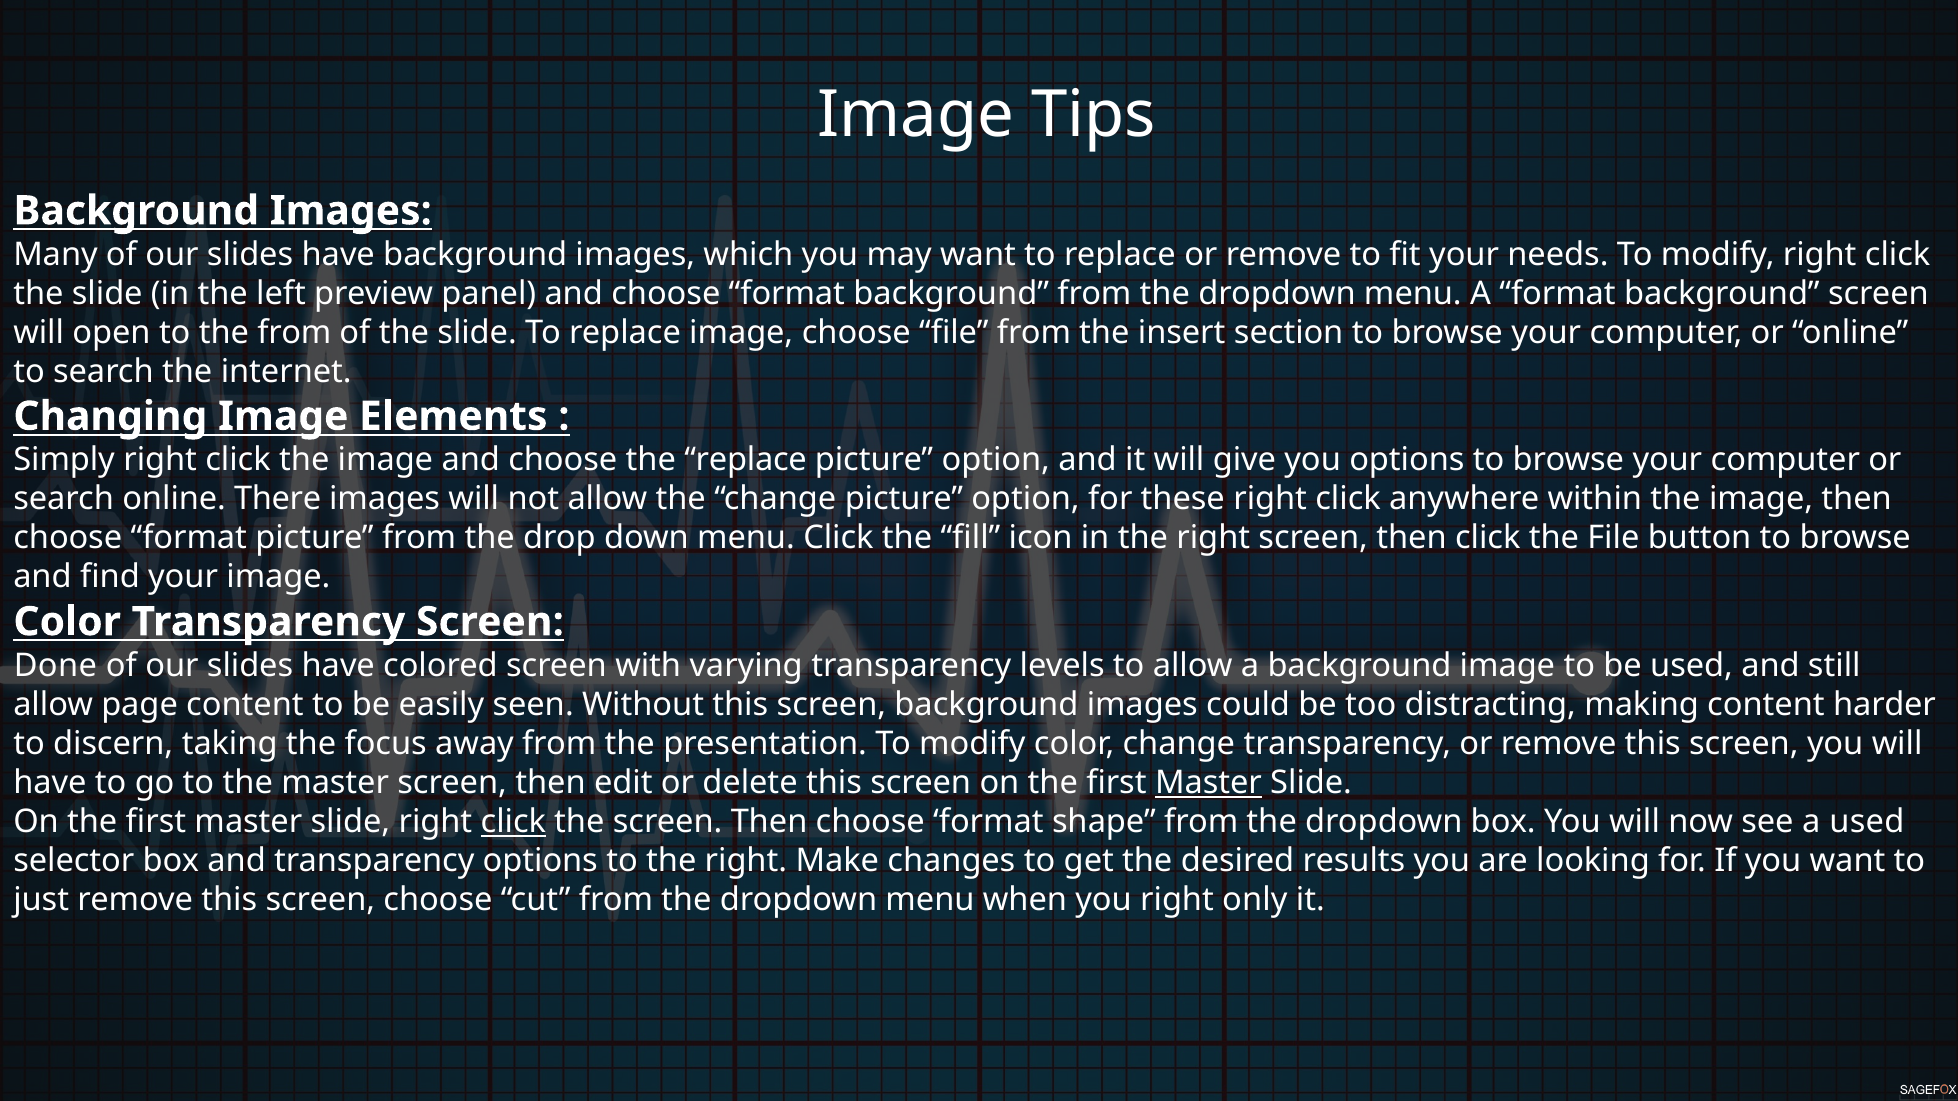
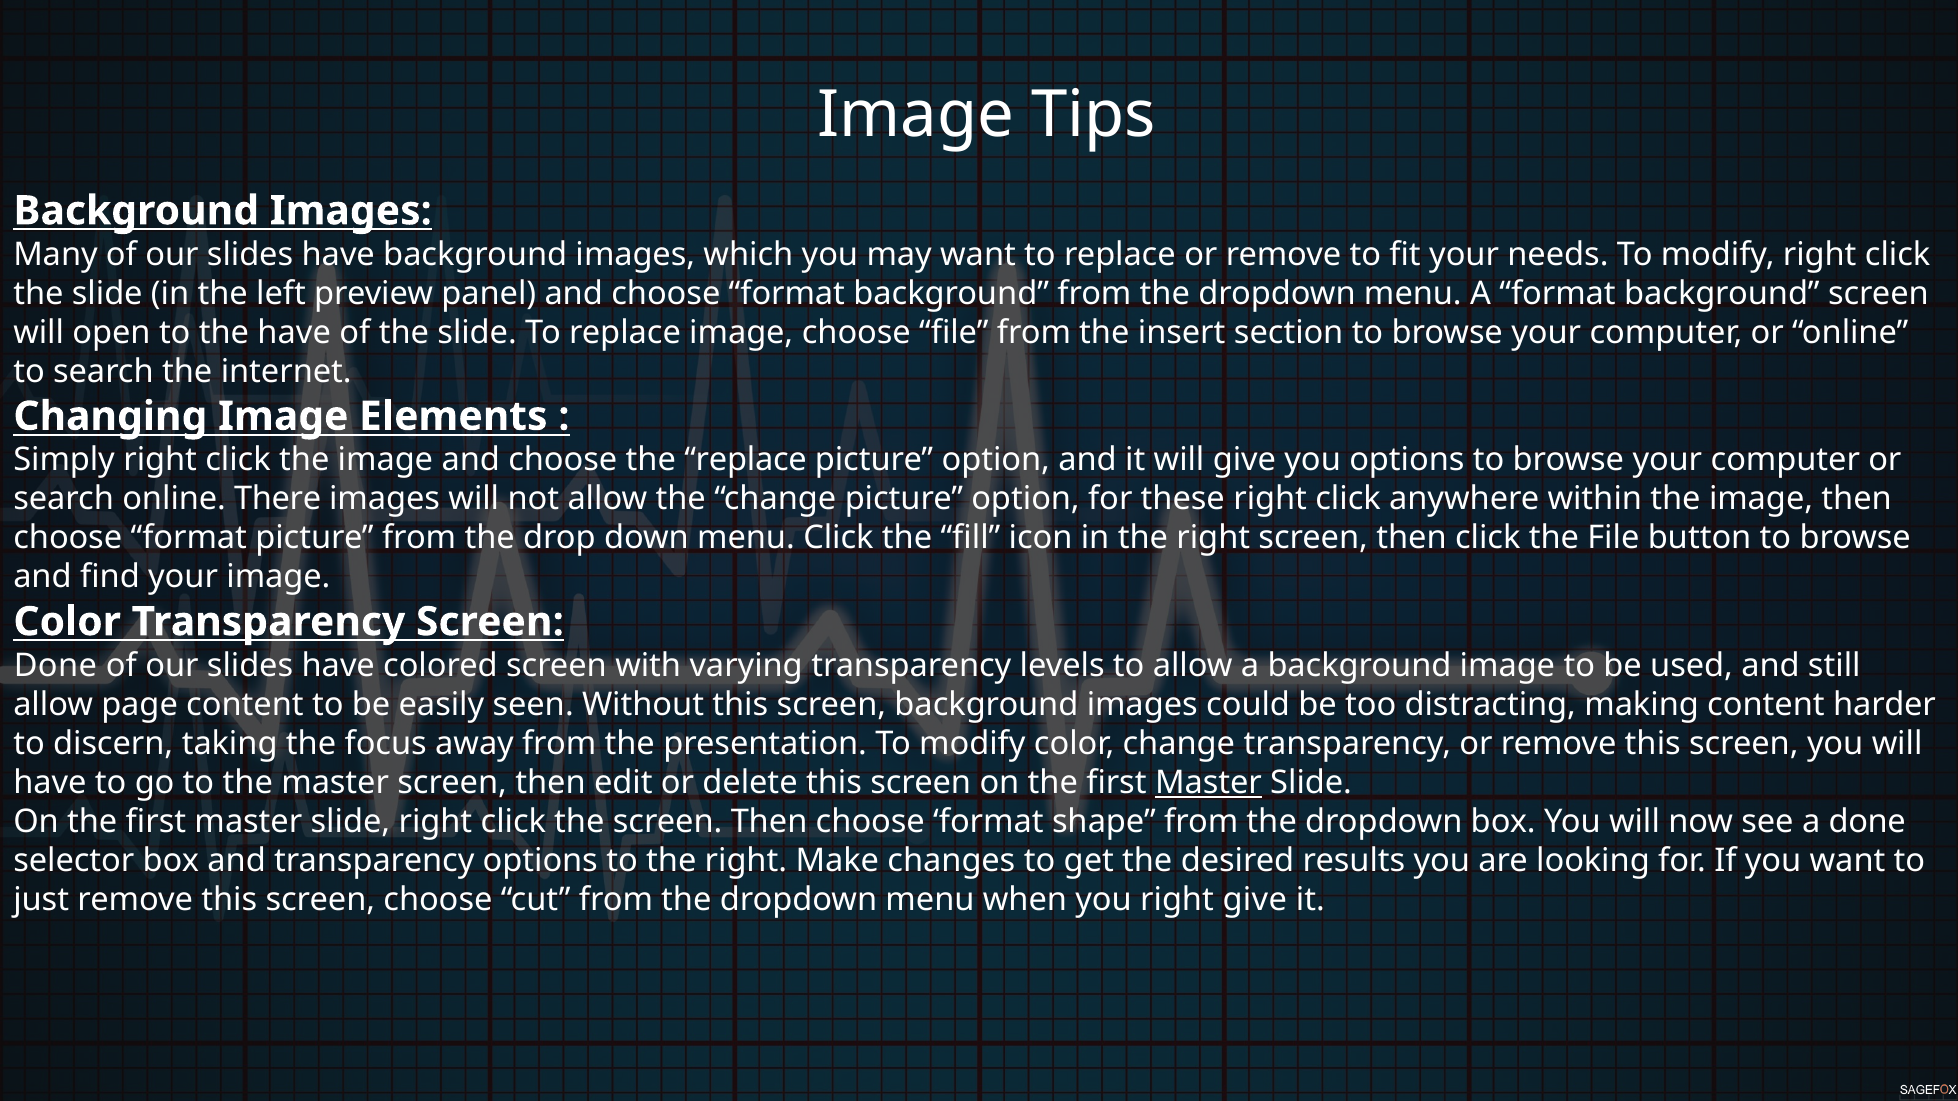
the from: from -> have
click at (513, 822) underline: present -> none
a used: used -> done
right only: only -> give
